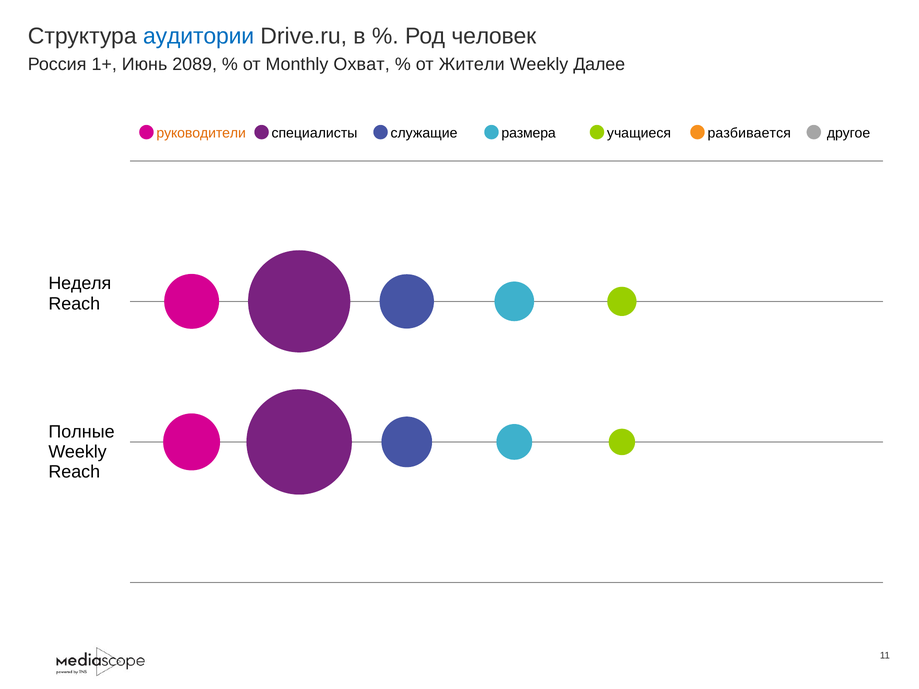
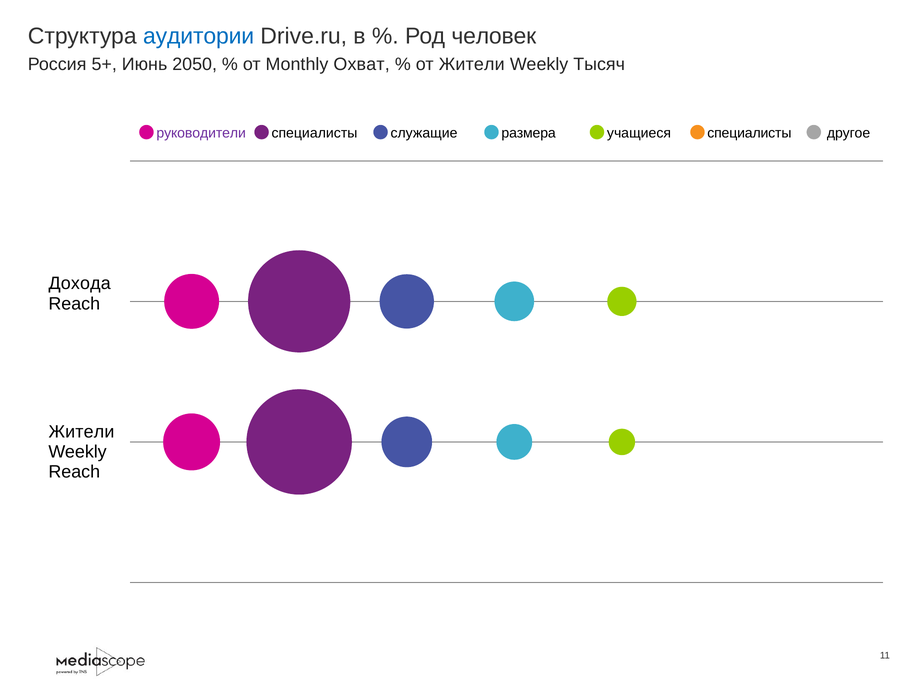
1+: 1+ -> 5+
2089: 2089 -> 2050
Далее: Далее -> Тысяч
руководители colour: orange -> purple
учащиеся разбивается: разбивается -> специалисты
Неделя: Неделя -> Дохода
Полные at (82, 432): Полные -> Жители
